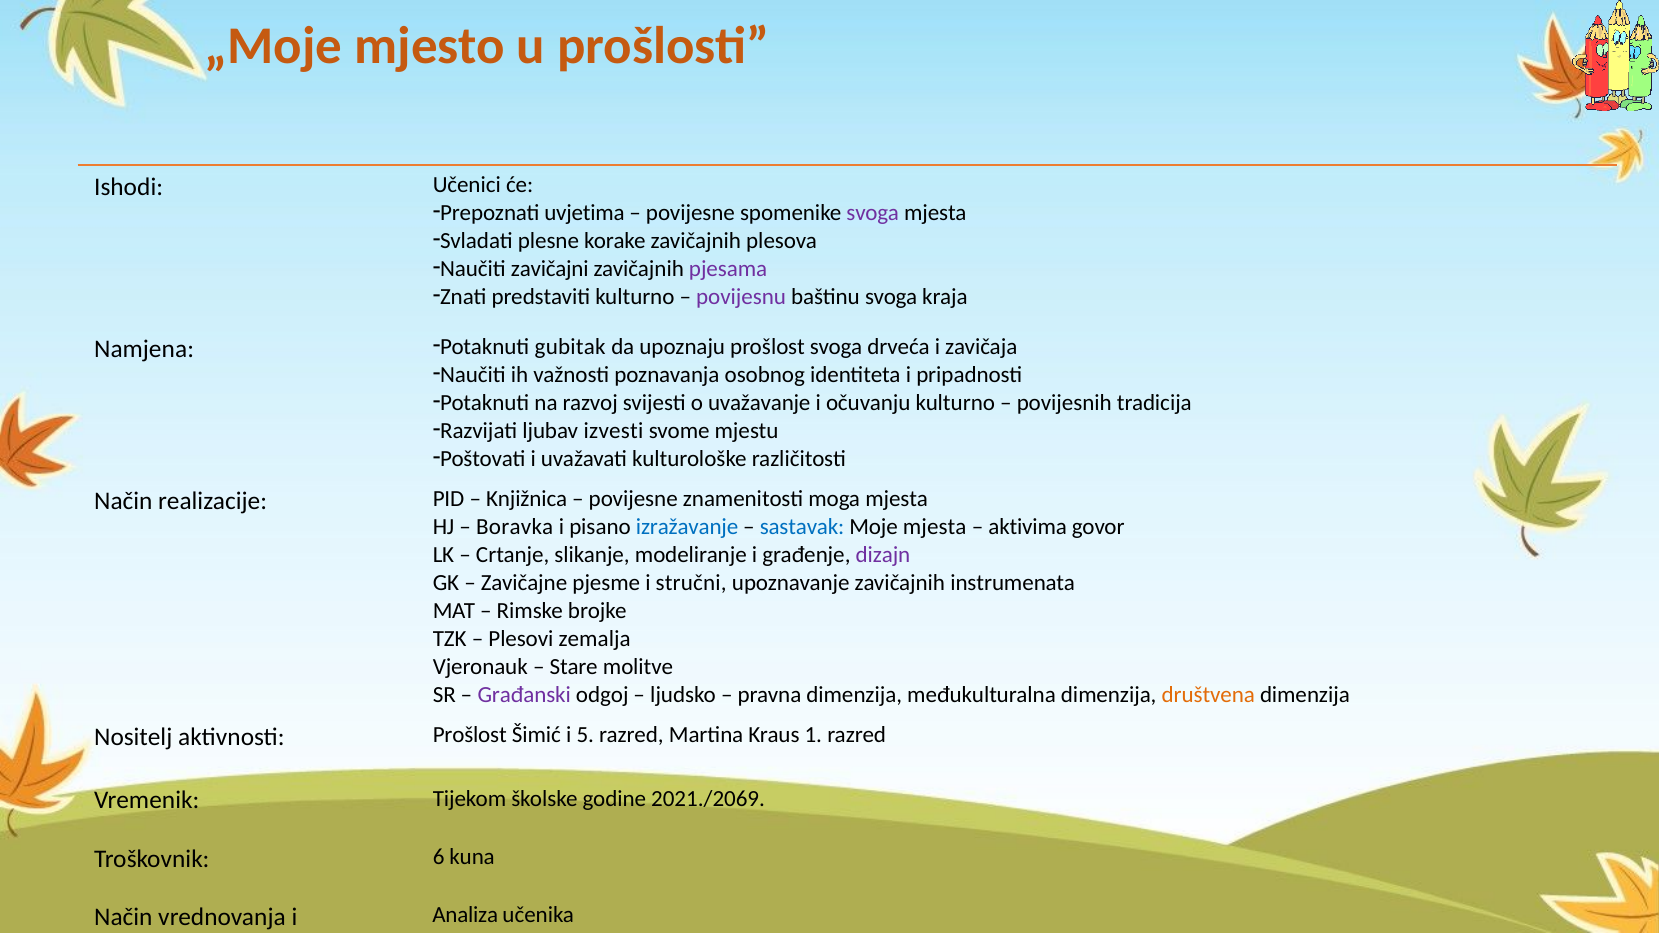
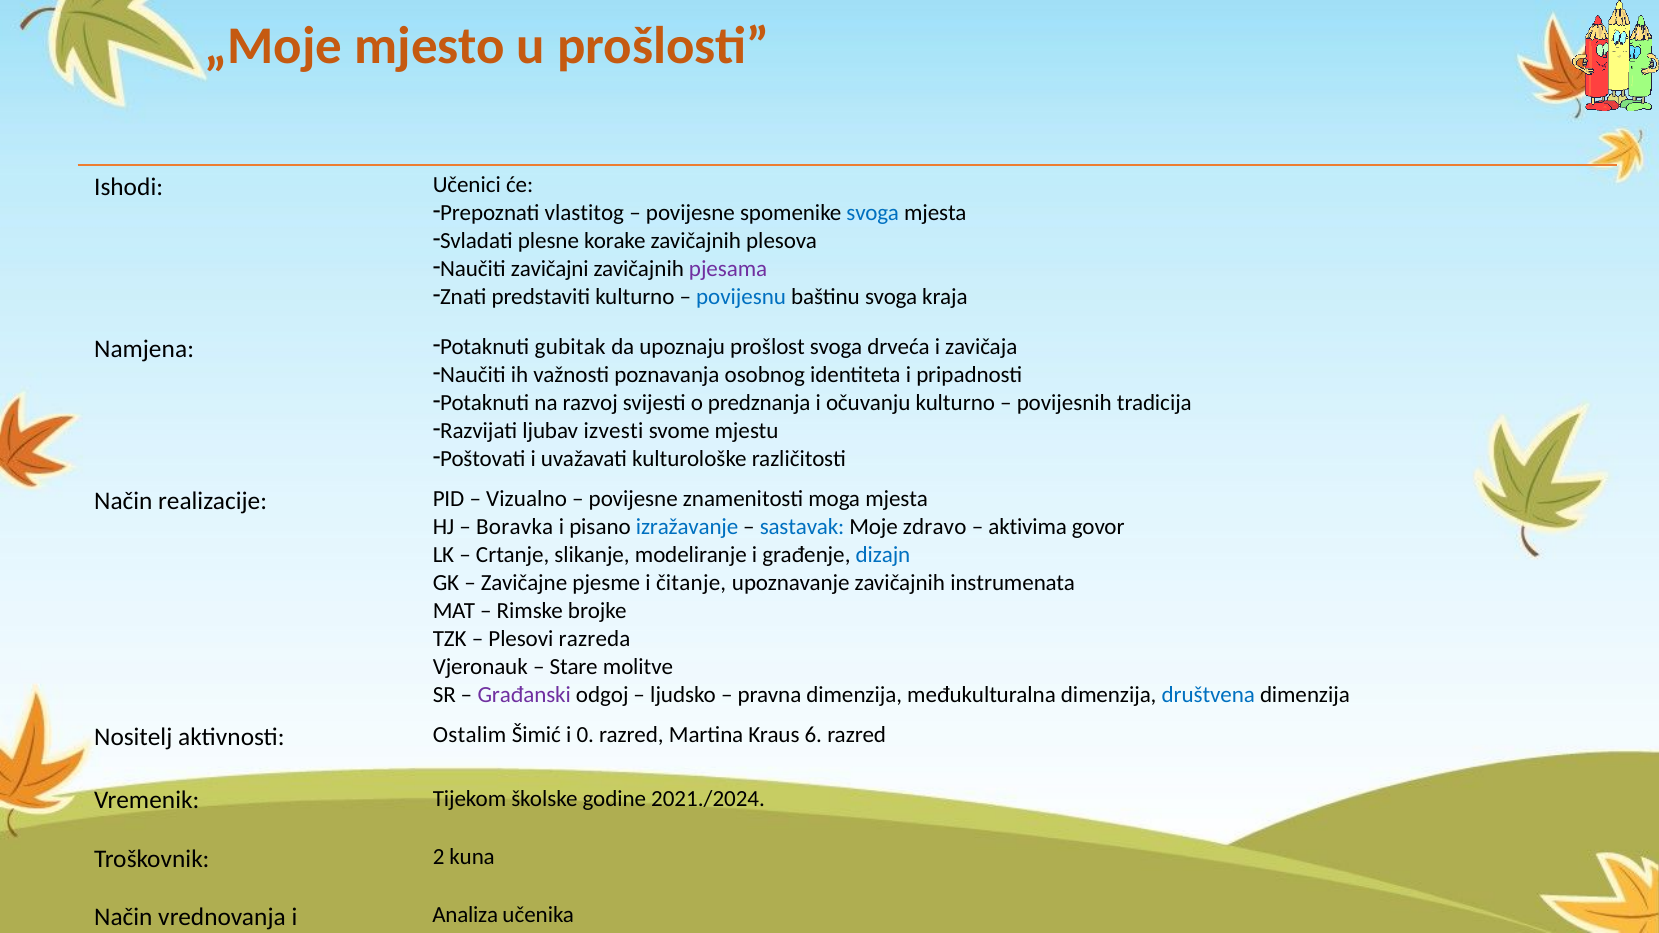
uvjetima: uvjetima -> vlastitog
svoga at (873, 213) colour: purple -> blue
povijesnu colour: purple -> blue
uvažavanje: uvažavanje -> predznanja
Knjižnica: Knjižnica -> Vizualno
Moje mjesta: mjesta -> zdravo
dizajn colour: purple -> blue
stručni: stručni -> čitanje
zemalja: zemalja -> razreda
društvena colour: orange -> blue
aktivnosti Prošlost: Prošlost -> Ostalim
5: 5 -> 0
1: 1 -> 6
2021./2069: 2021./2069 -> 2021./2024
6: 6 -> 2
